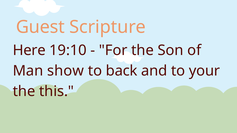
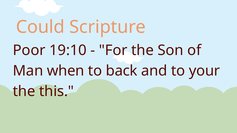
Guest: Guest -> Could
Here: Here -> Poor
show: show -> when
